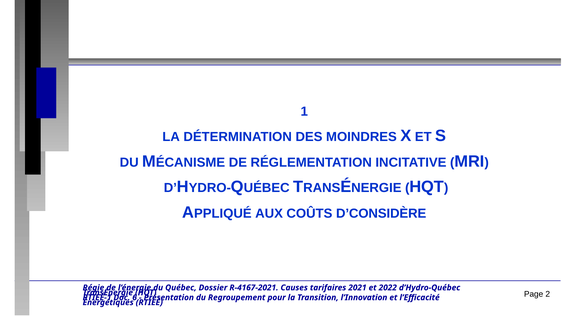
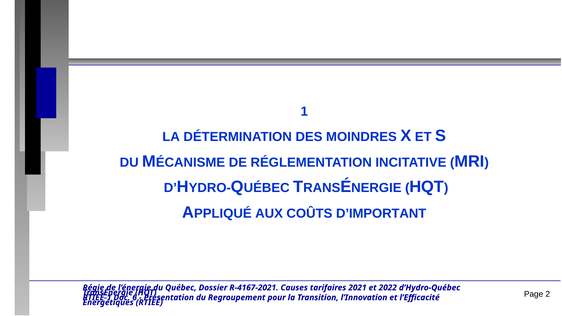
D’CONSIDÈRE: D’CONSIDÈRE -> D’IMPORTANT
